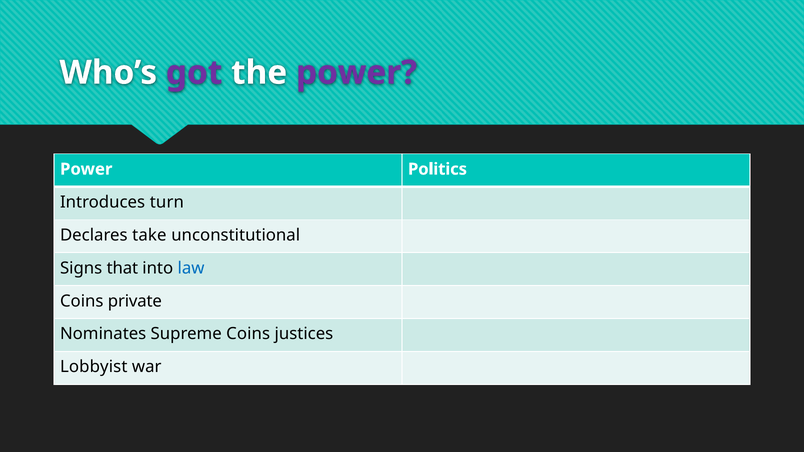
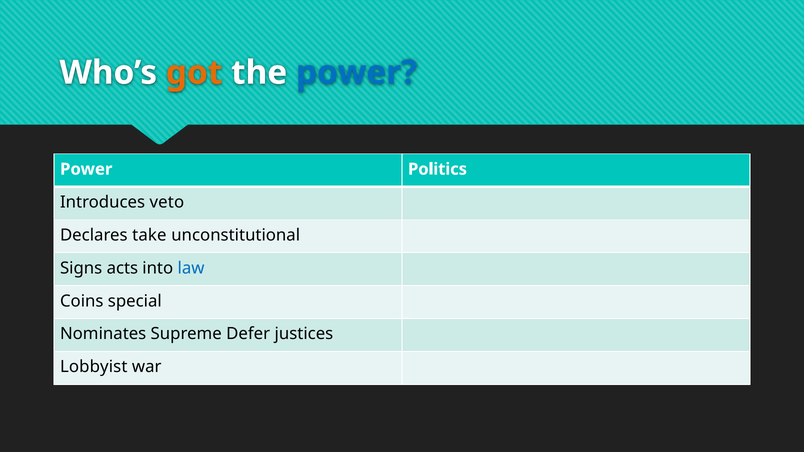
got colour: purple -> orange
power at (356, 73) colour: purple -> blue
turn: turn -> veto
that: that -> acts
private: private -> special
Supreme Coins: Coins -> Defer
